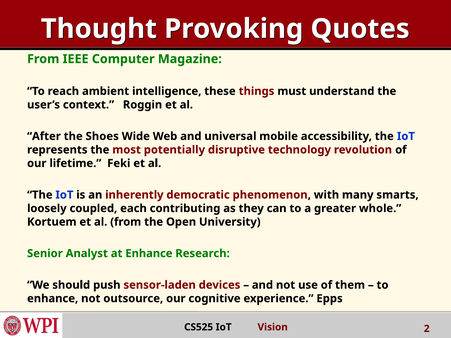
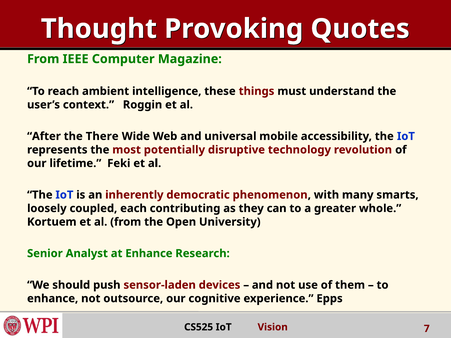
Shoes: Shoes -> There
2: 2 -> 7
